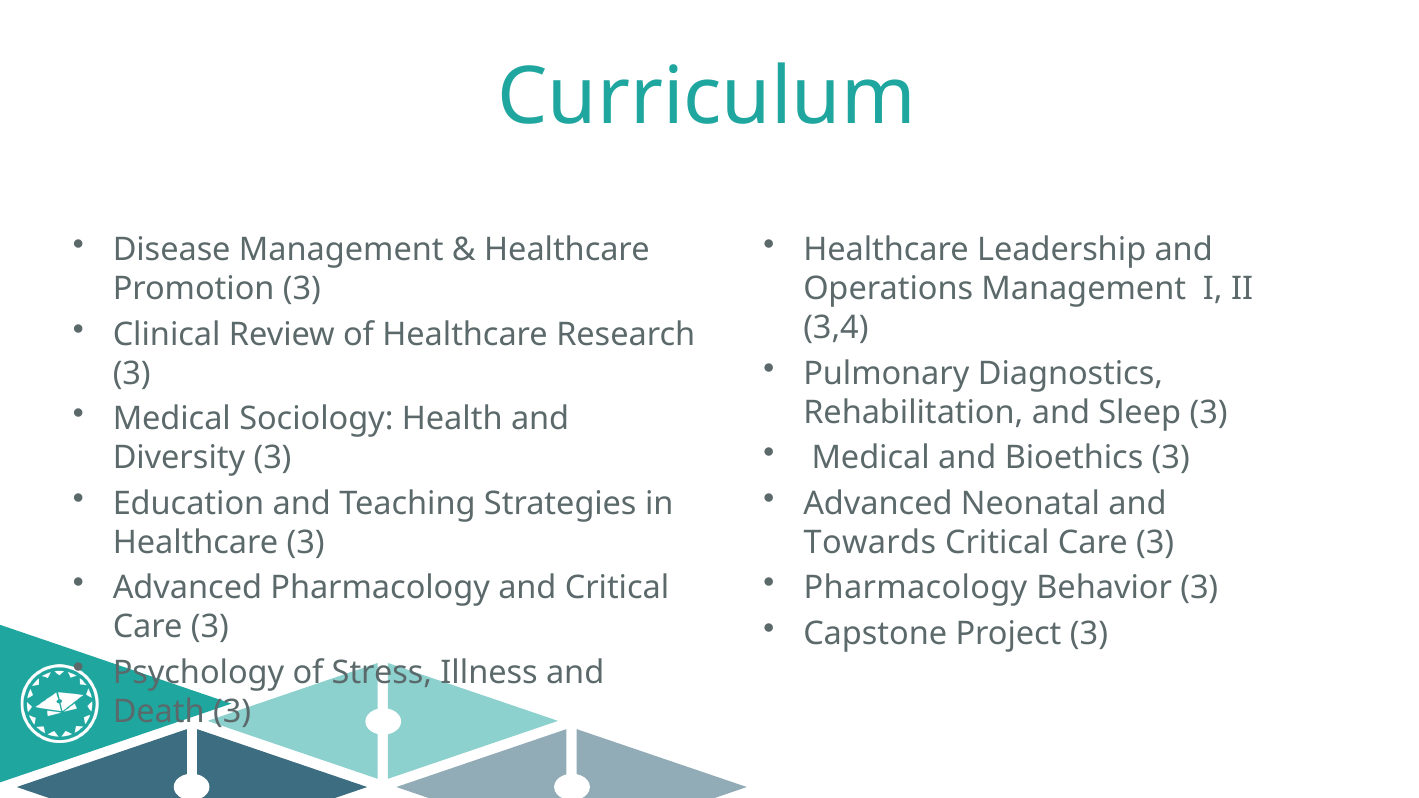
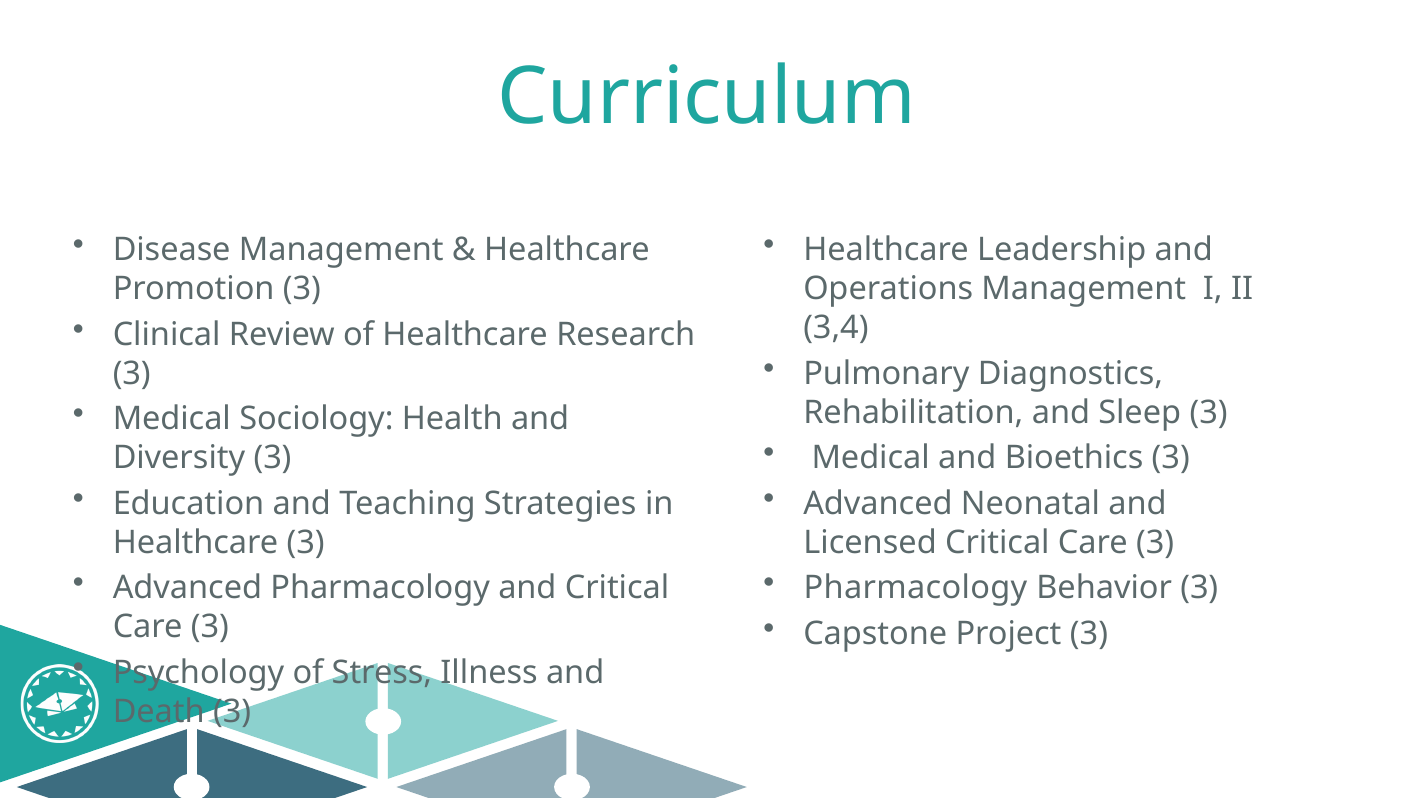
Towards: Towards -> Licensed
